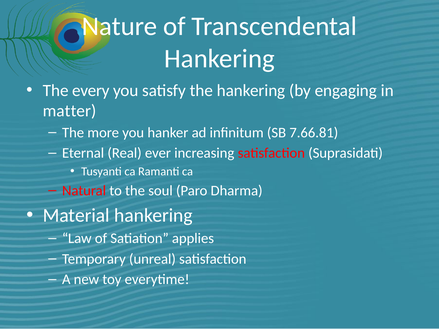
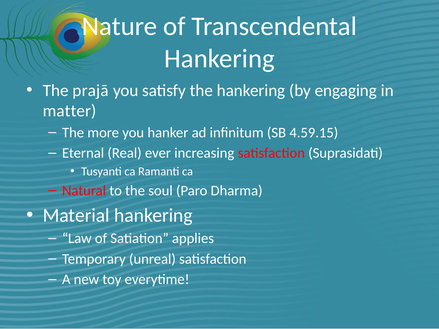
every: every -> prajā
7.66.81: 7.66.81 -> 4.59.15
